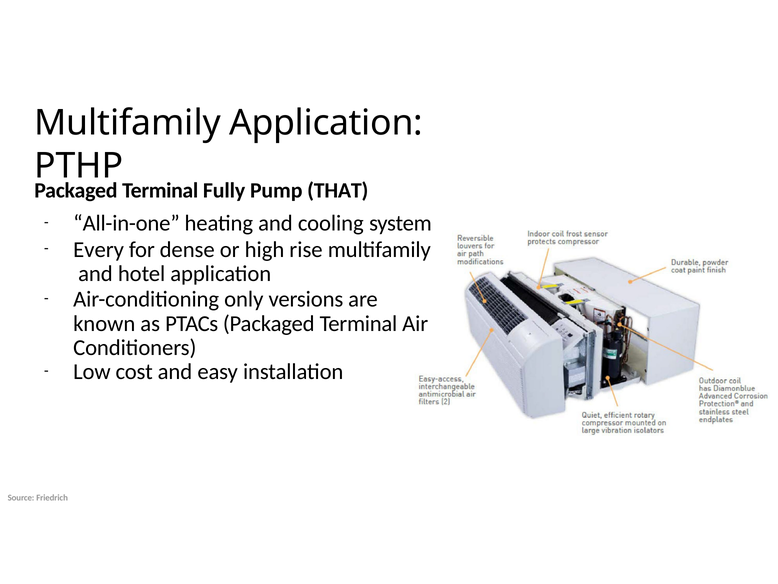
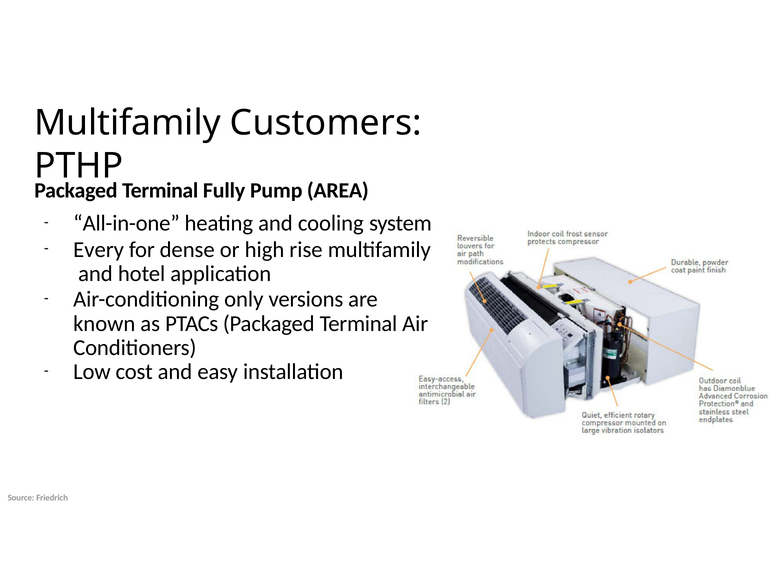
Multifamily Application: Application -> Customers
THAT: THAT -> AREA
